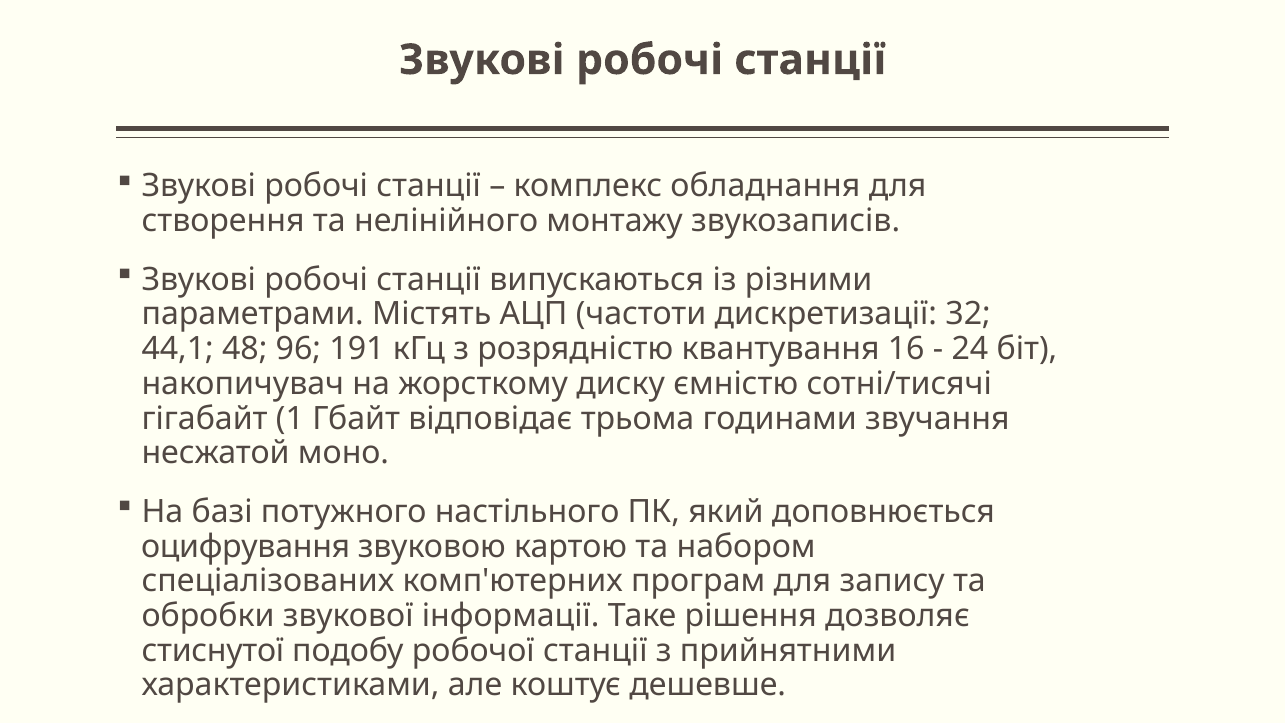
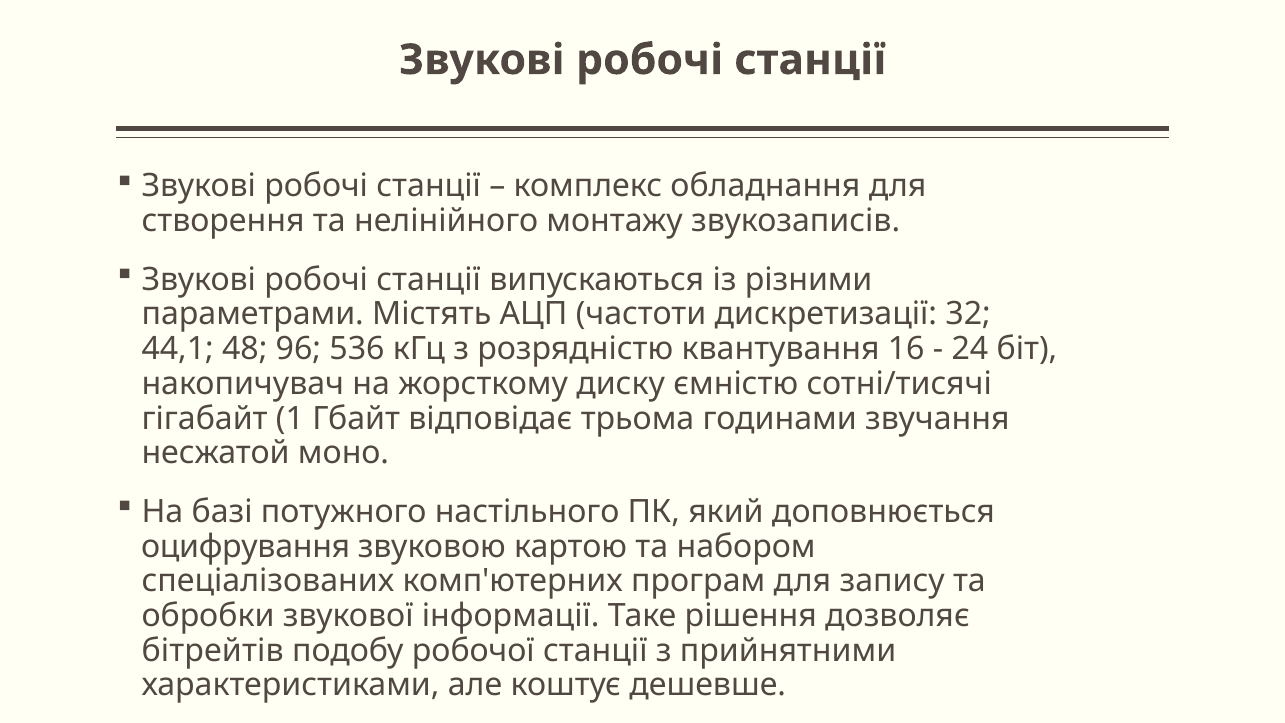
191: 191 -> 536
стиснутої: стиснутої -> бітрейтів
